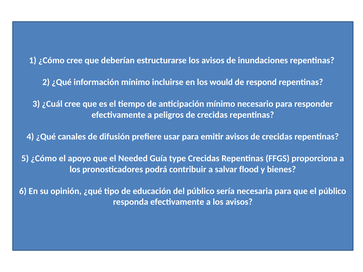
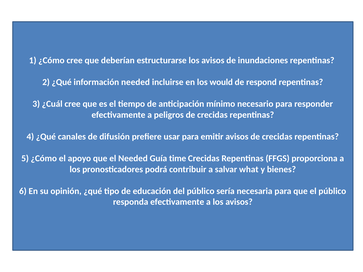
información mínimo: mínimo -> needed
Guía type: type -> time
salvar flood: flood -> what
